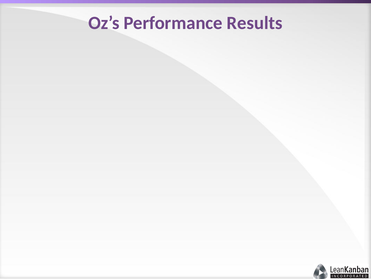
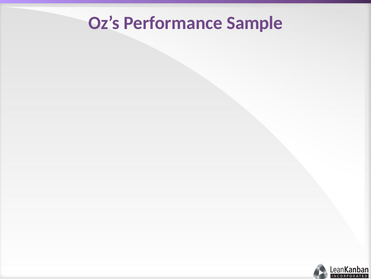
Results: Results -> Sample
